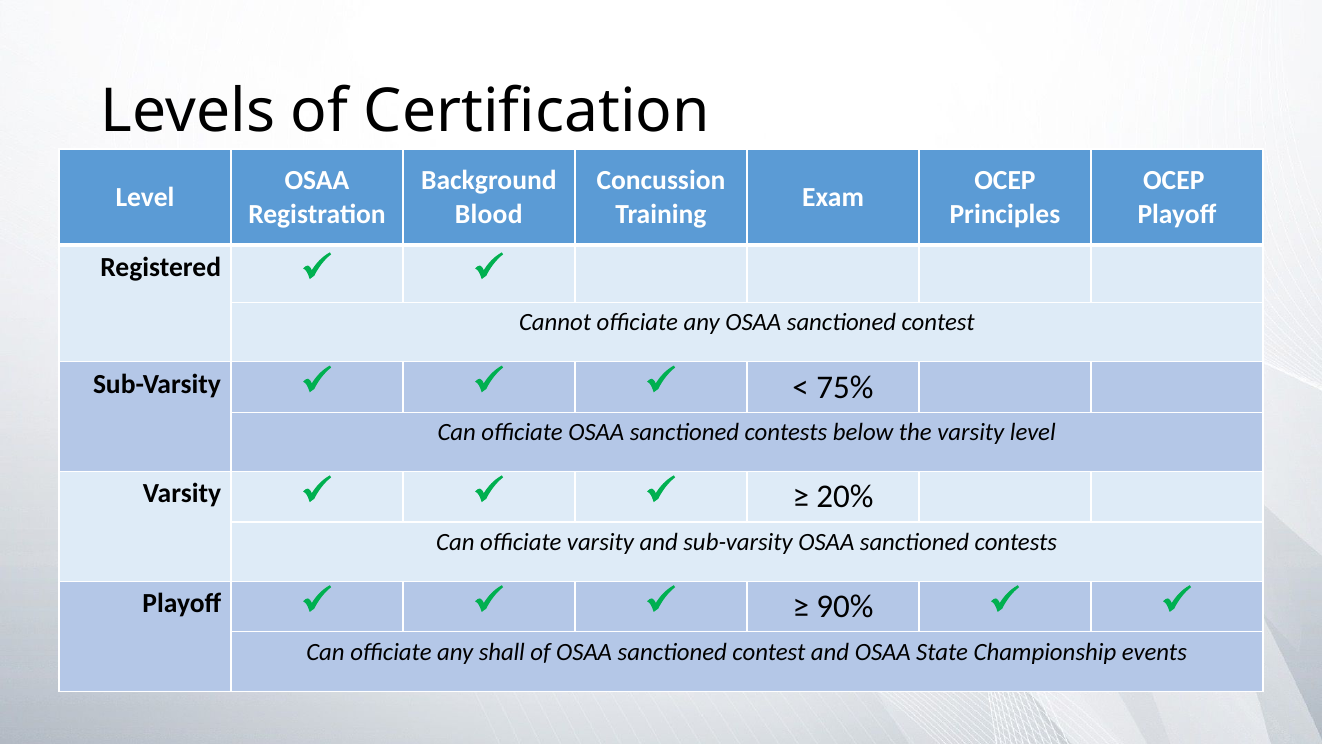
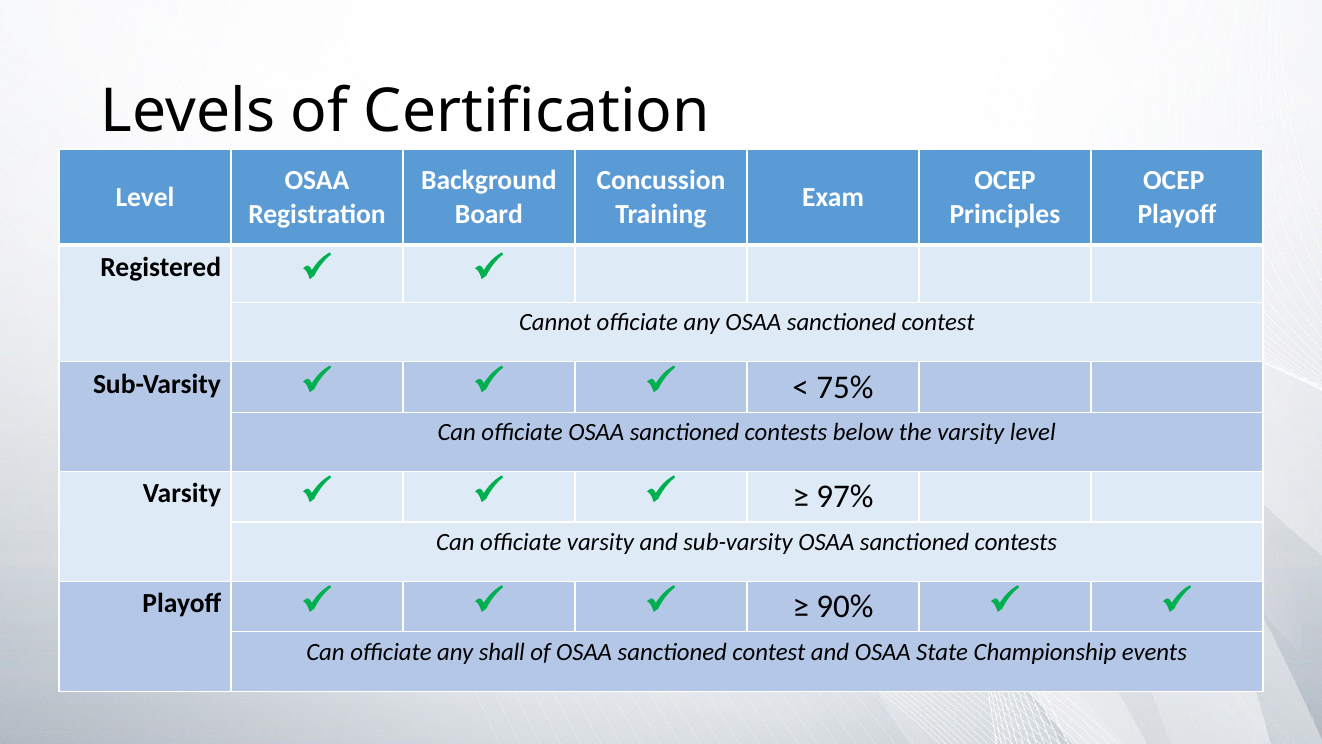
Blood: Blood -> Board
20%: 20% -> 97%
